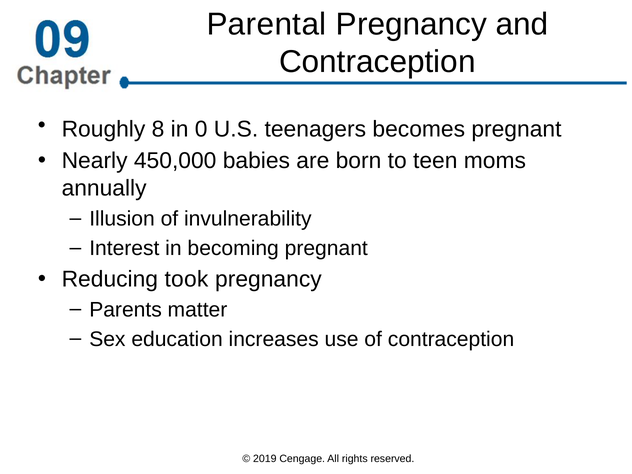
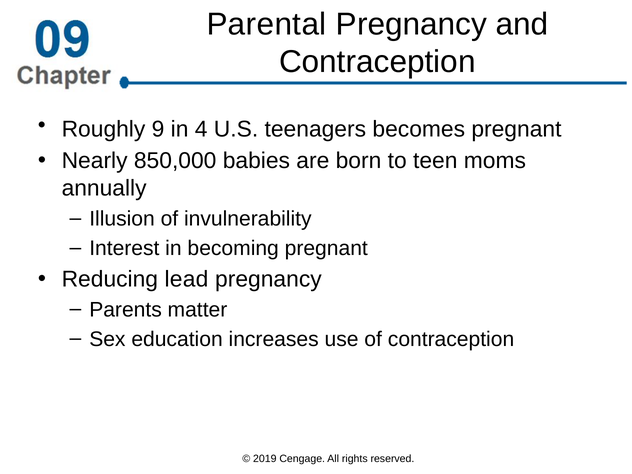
8: 8 -> 9
0: 0 -> 4
450,000: 450,000 -> 850,000
took: took -> lead
